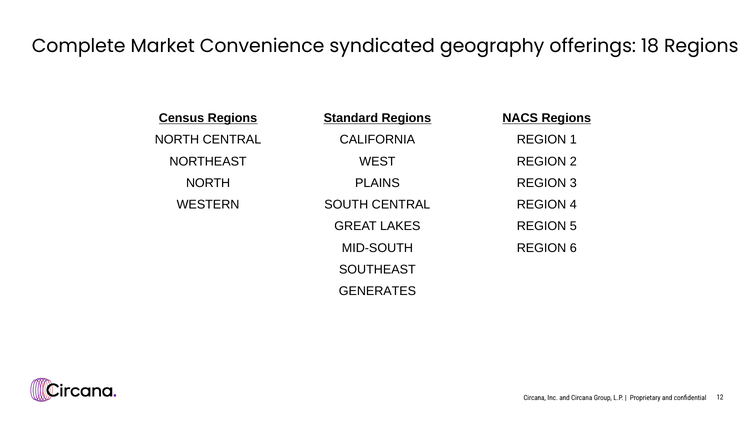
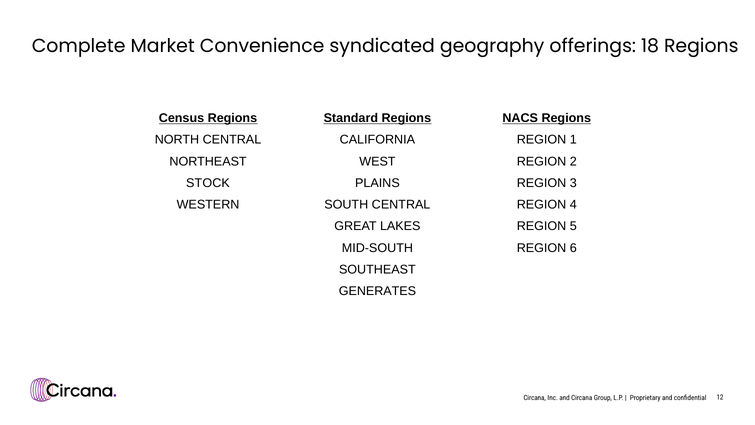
NORTH at (208, 183): NORTH -> STOCK
